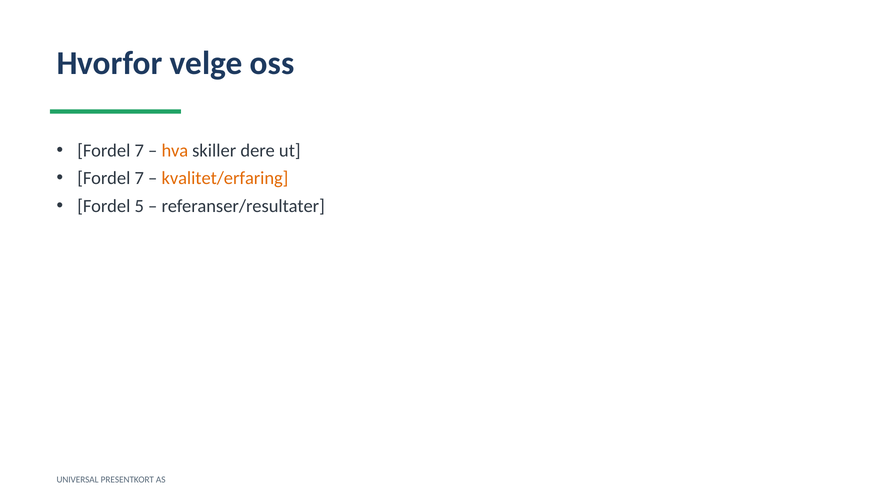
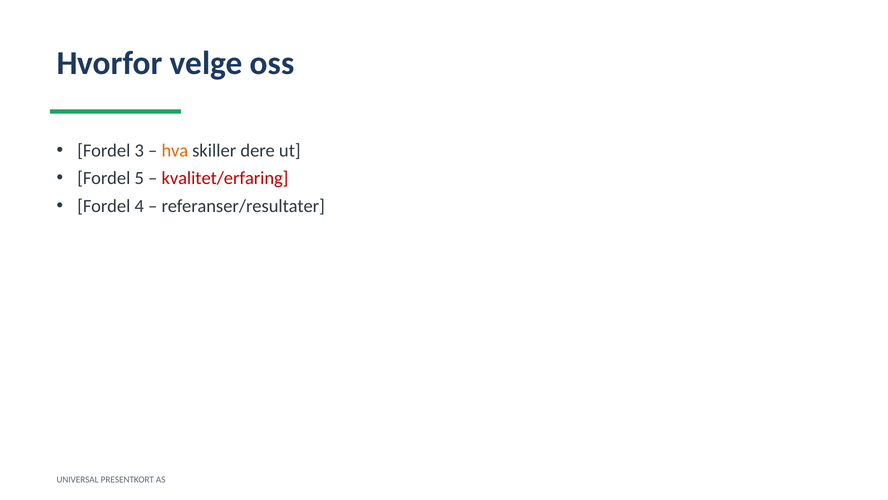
7 at (139, 150): 7 -> 3
7 at (139, 178): 7 -> 5
kvalitet/erfaring colour: orange -> red
5: 5 -> 4
